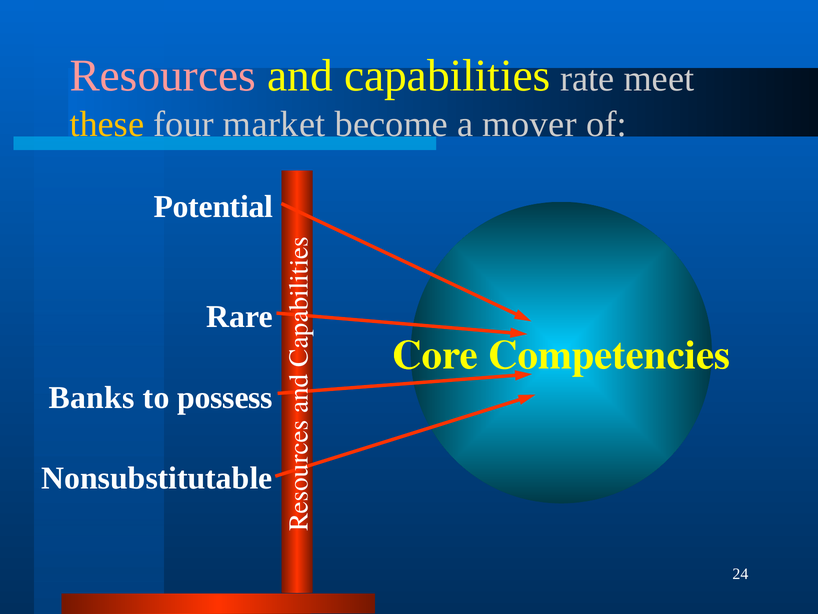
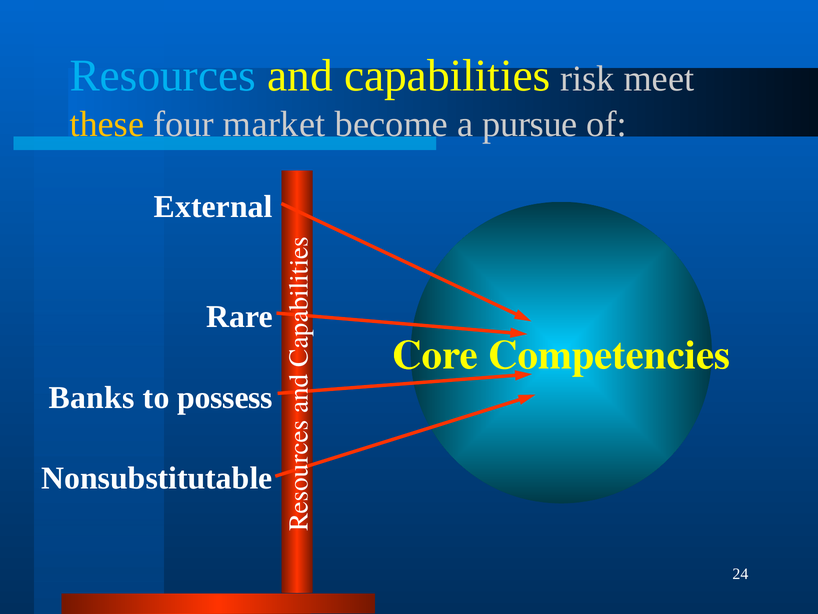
Resources colour: pink -> light blue
rate: rate -> risk
mover: mover -> pursue
Potential: Potential -> External
